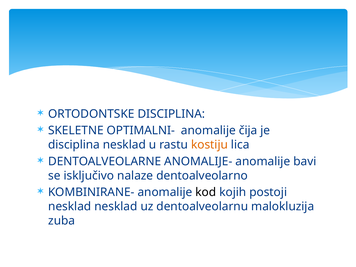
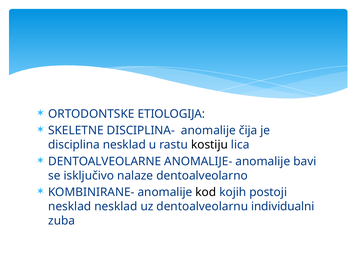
ORTODONTSKE DISCIPLINA: DISCIPLINA -> ETIOLOGIJA
OPTIMALNI-: OPTIMALNI- -> DISCIPLINA-
kostiju colour: orange -> black
malokluzija: malokluzija -> individualni
